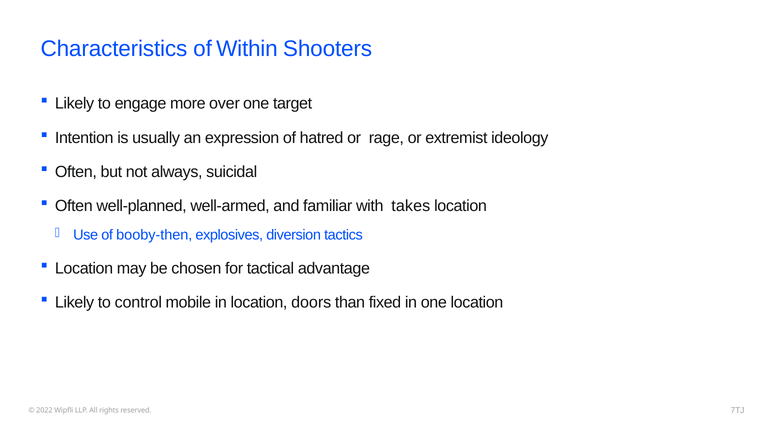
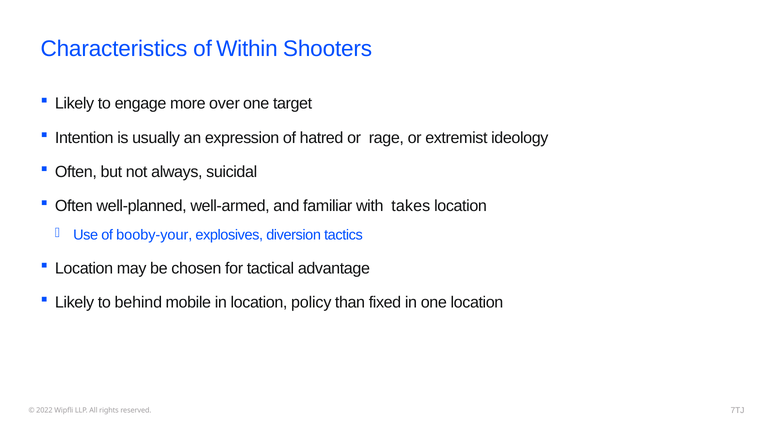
booby-then: booby-then -> booby-your
control: control -> behind
doors: doors -> policy
